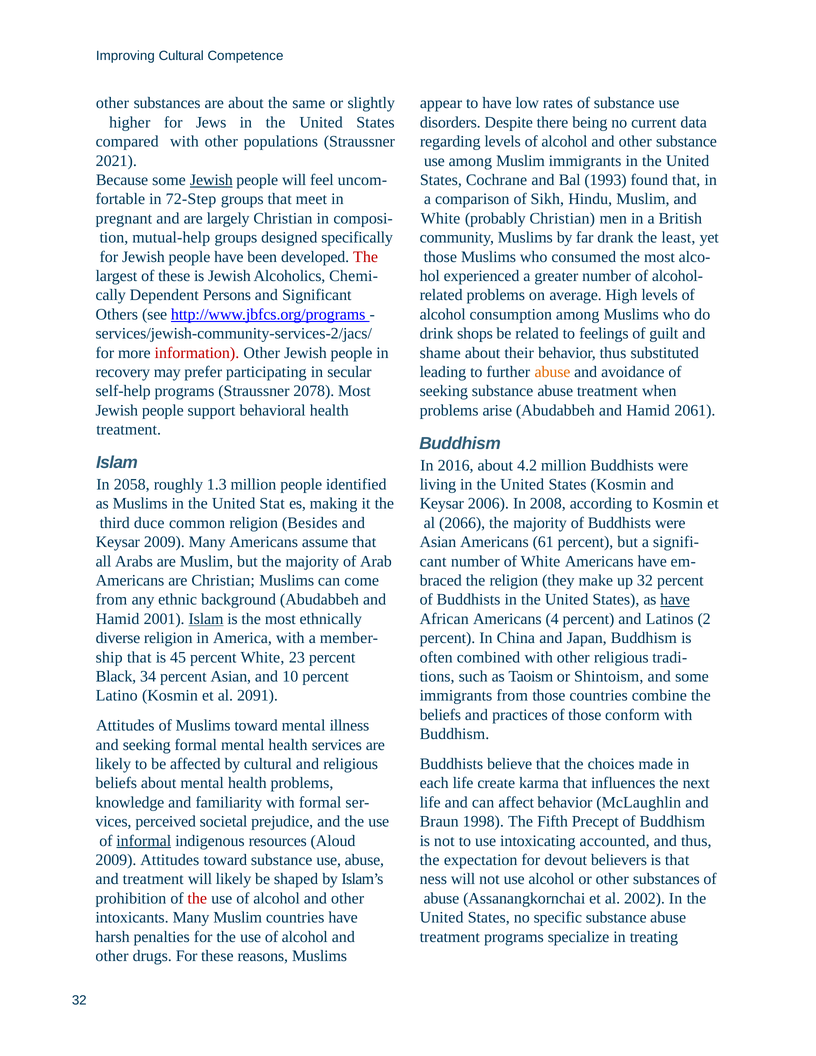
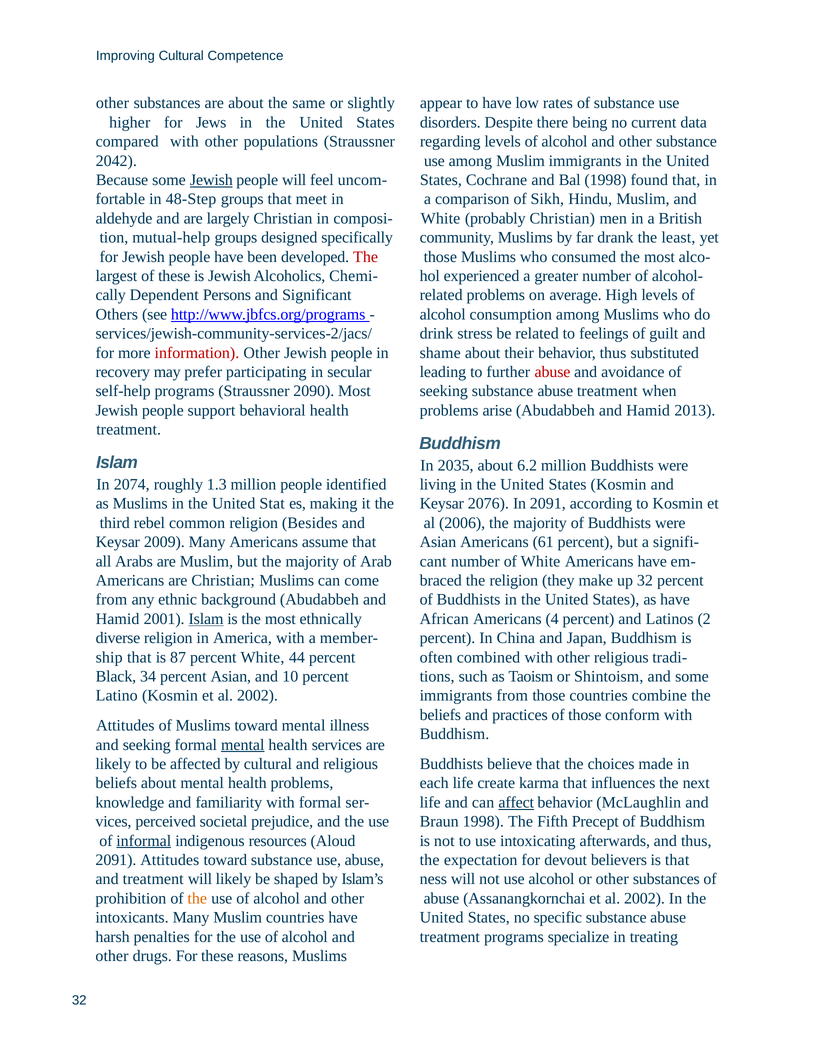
2021: 2021 -> 2042
Bal 1993: 1993 -> 1998
72-Step: 72-Step -> 48-Step
pregnant: pregnant -> aldehyde
shops: shops -> stress
abuse at (553, 372) colour: orange -> red
2078: 2078 -> 2090
2061: 2061 -> 2013
2016: 2016 -> 2035
4.2: 4.2 -> 6.2
2058: 2058 -> 2074
2006: 2006 -> 2076
In 2008: 2008 -> 2091
duce: duce -> rebel
2066: 2066 -> 2006
have at (675, 600) underline: present -> none
45: 45 -> 87
23: 23 -> 44
Kosmin et al 2091: 2091 -> 2002
mental at (243, 745) underline: none -> present
affect underline: none -> present
accounted: accounted -> afterwards
2009 at (116, 860): 2009 -> 2091
the at (197, 898) colour: red -> orange
